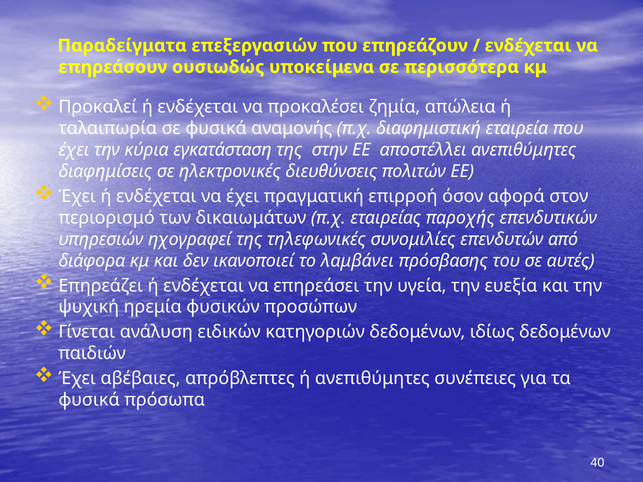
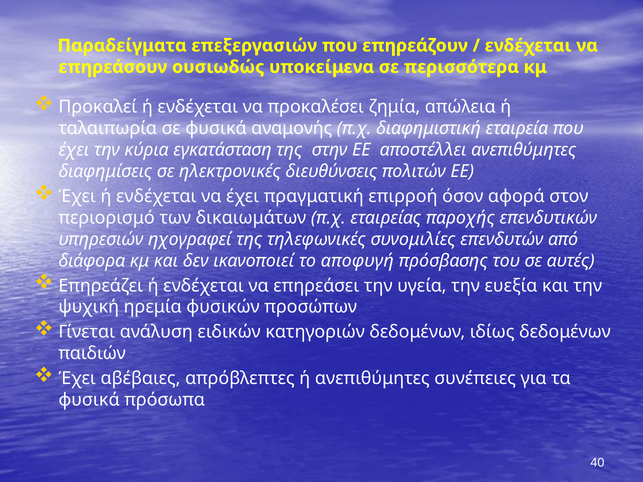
λαμβάνει: λαμβάνει -> αποφυγή
